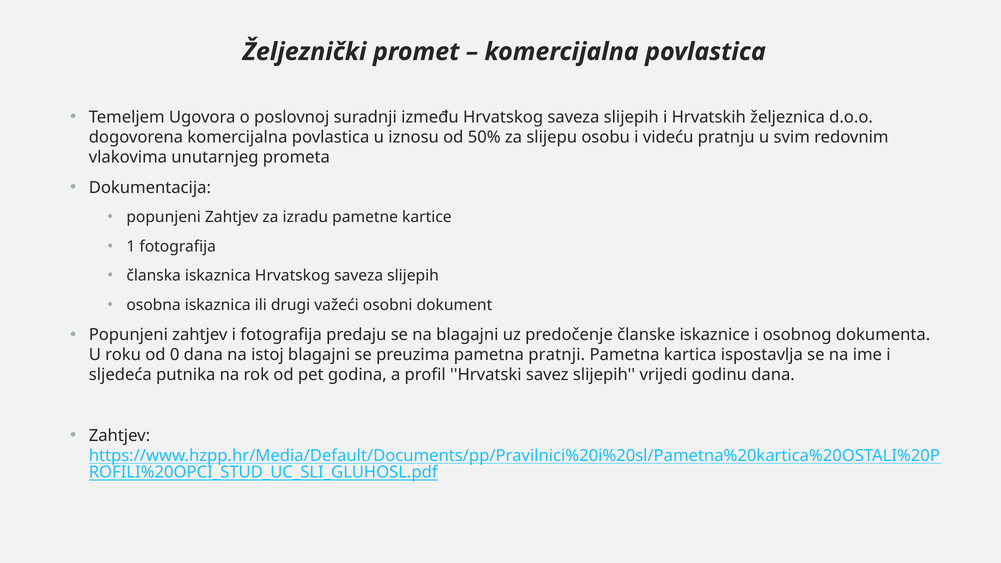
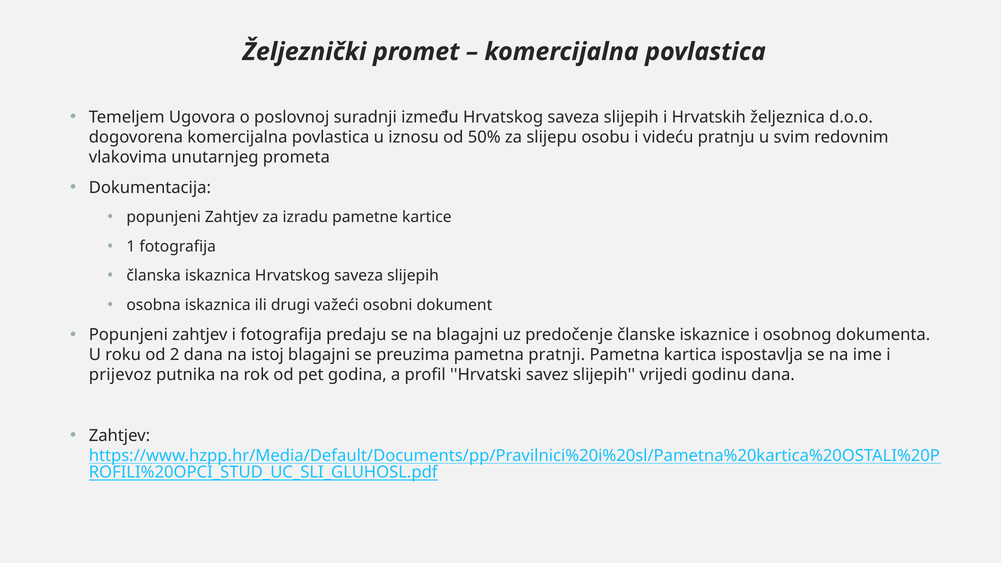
0: 0 -> 2
sljedeća: sljedeća -> prijevoz
